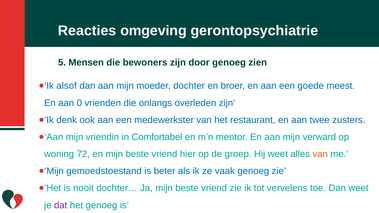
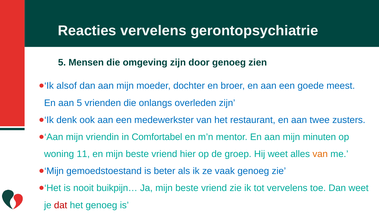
Reacties omgeving: omgeving -> vervelens
bewoners: bewoners -> omgeving
aan 0: 0 -> 5
verward: verward -> minuten
72: 72 -> 11
dochter…: dochter… -> buikpijn…
dat colour: purple -> red
